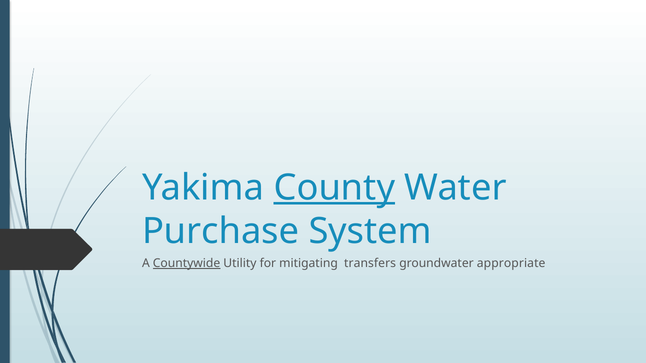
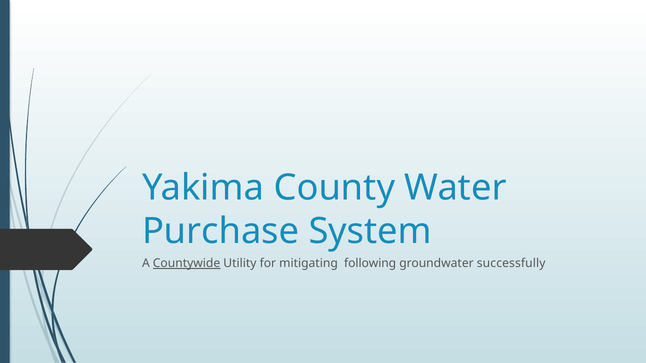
County underline: present -> none
transfers: transfers -> following
appropriate: appropriate -> successfully
